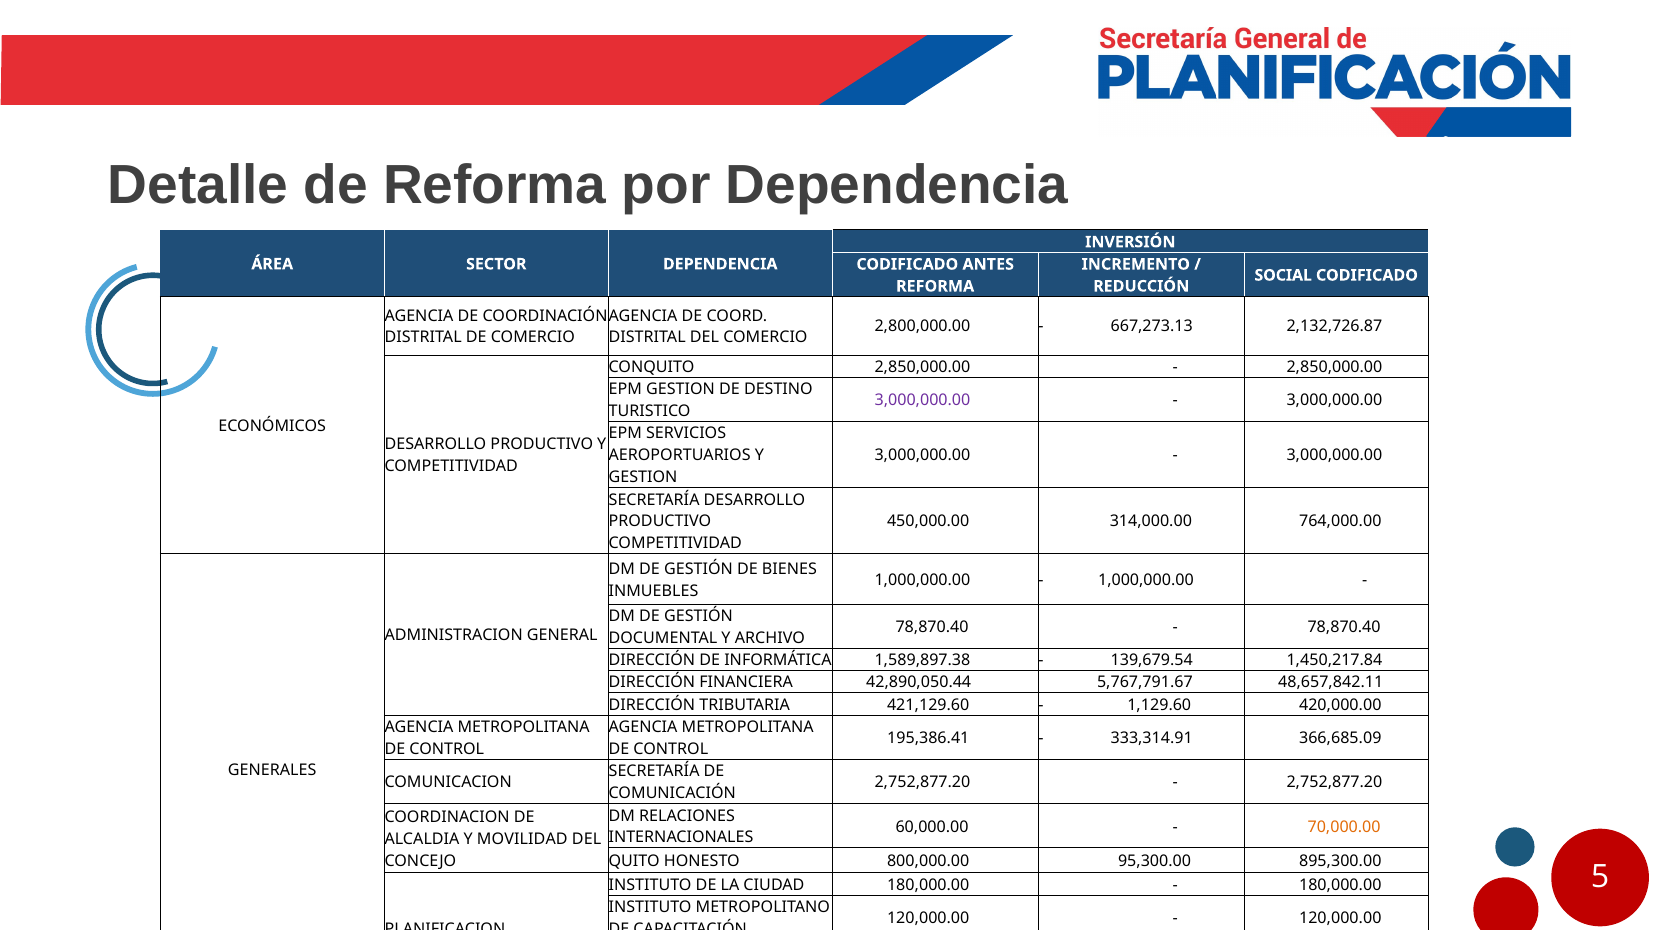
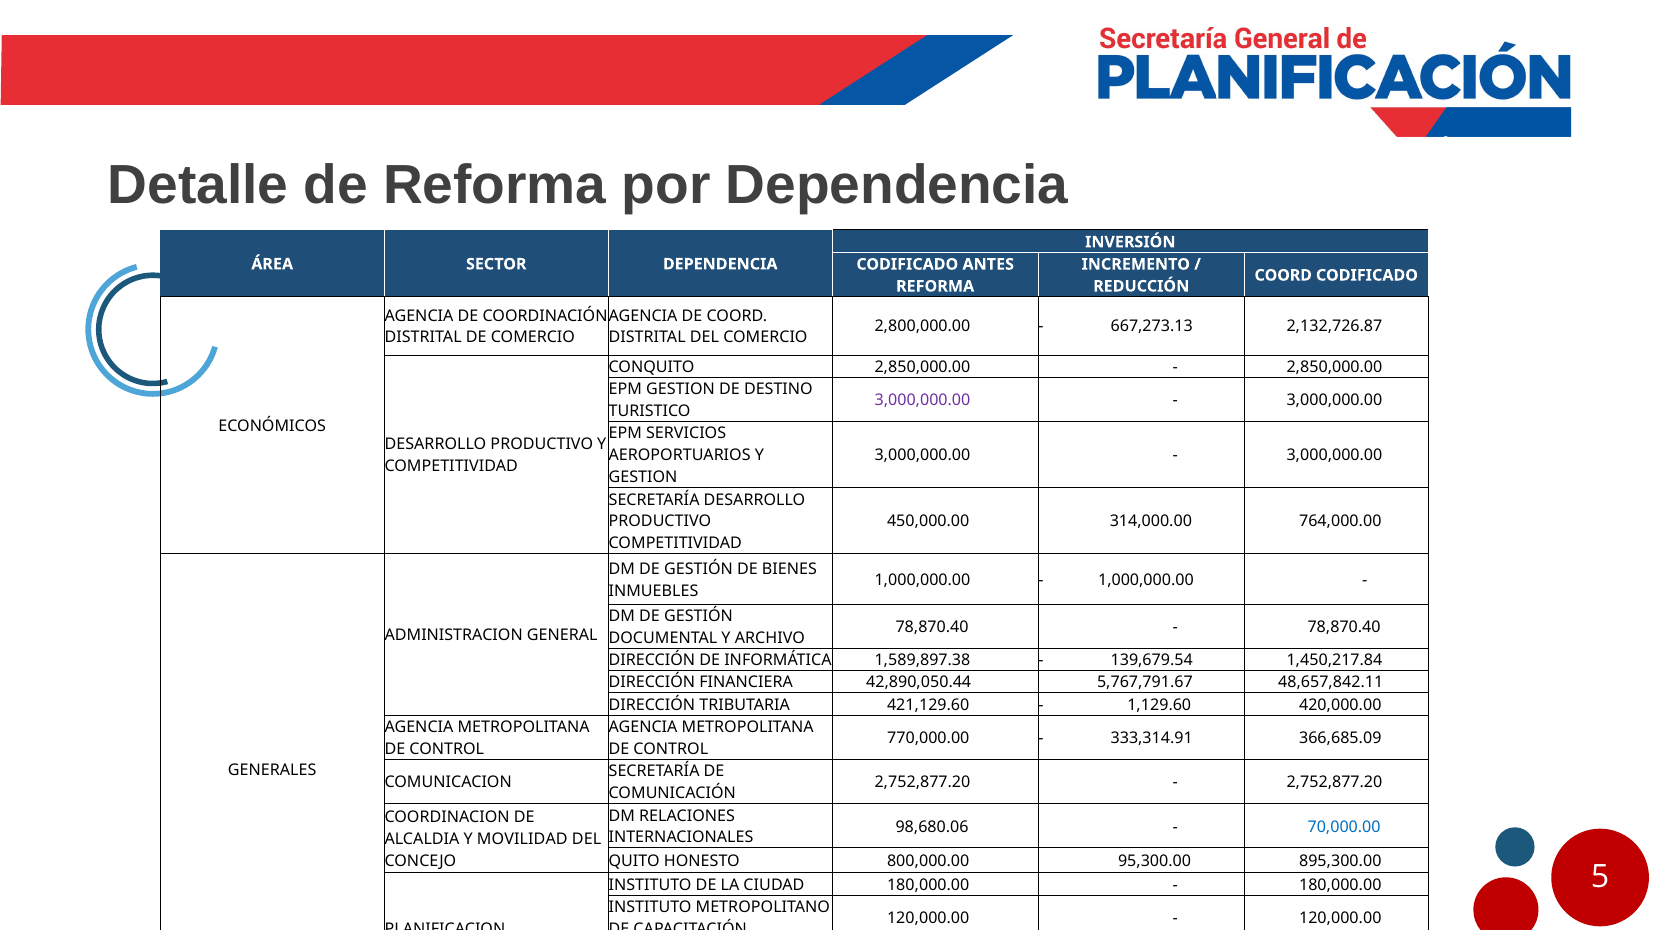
SOCIAL at (1283, 275): SOCIAL -> COORD
195,386.41: 195,386.41 -> 770,000.00
60,000.00: 60,000.00 -> 98,680.06
70,000.00 colour: orange -> blue
